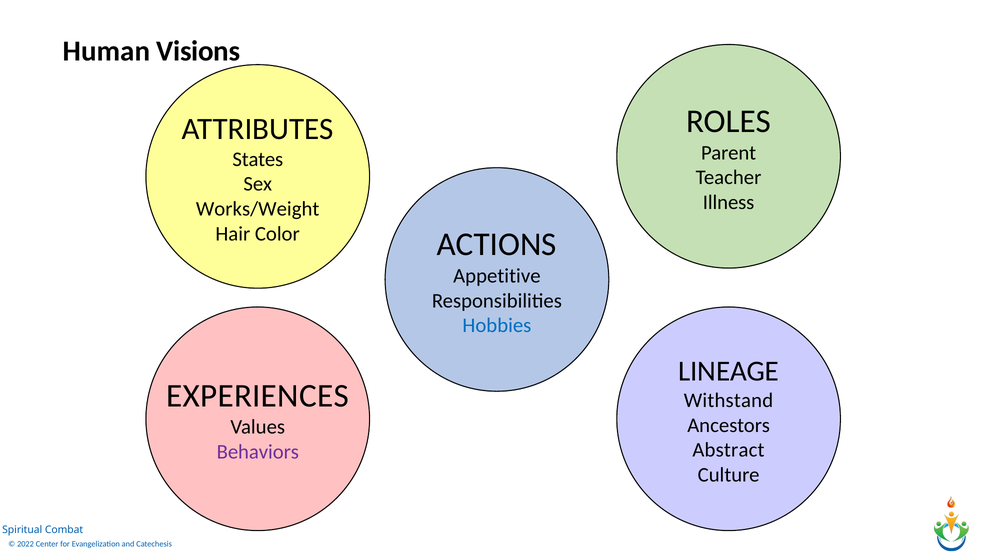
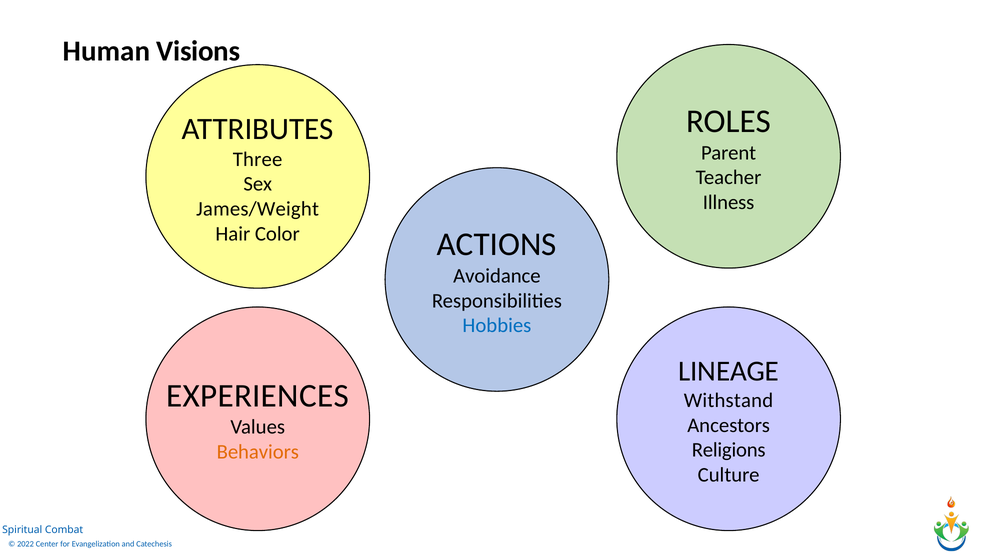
States: States -> Three
Works/Weight: Works/Weight -> James/Weight
Appetitive: Appetitive -> Avoidance
Abstract: Abstract -> Religions
Behaviors colour: purple -> orange
